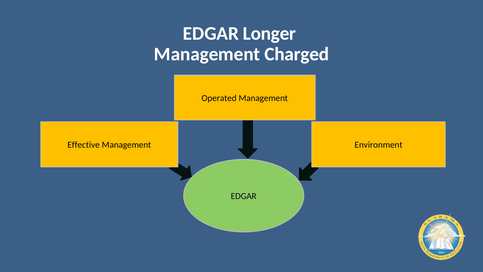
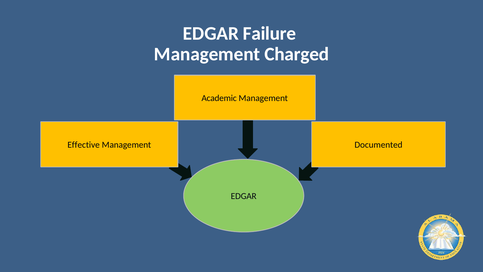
Longer: Longer -> Failure
Operated: Operated -> Academic
Environment: Environment -> Documented
